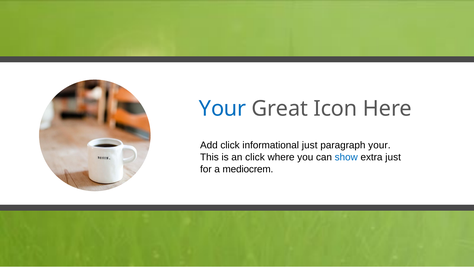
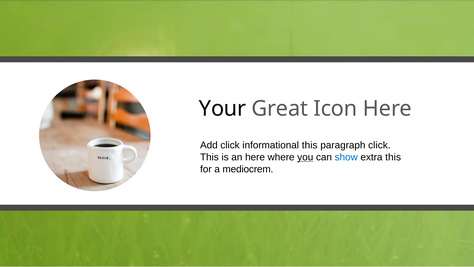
Your at (223, 108) colour: blue -> black
informational just: just -> this
paragraph your: your -> click
an click: click -> here
you underline: none -> present
extra just: just -> this
